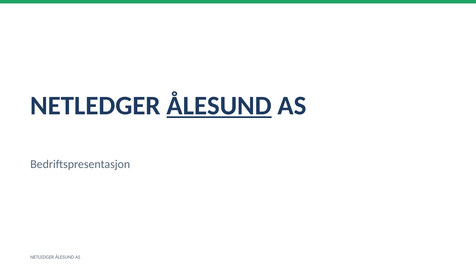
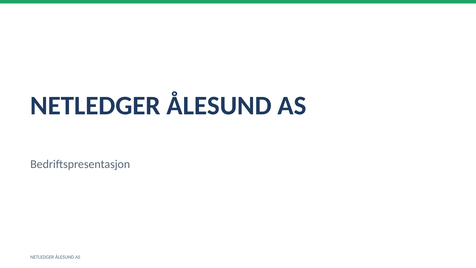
ÅLESUND at (219, 106) underline: present -> none
